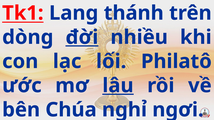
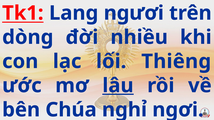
thánh: thánh -> ngươi
đời underline: present -> none
Philatô: Philatô -> Thiêng
